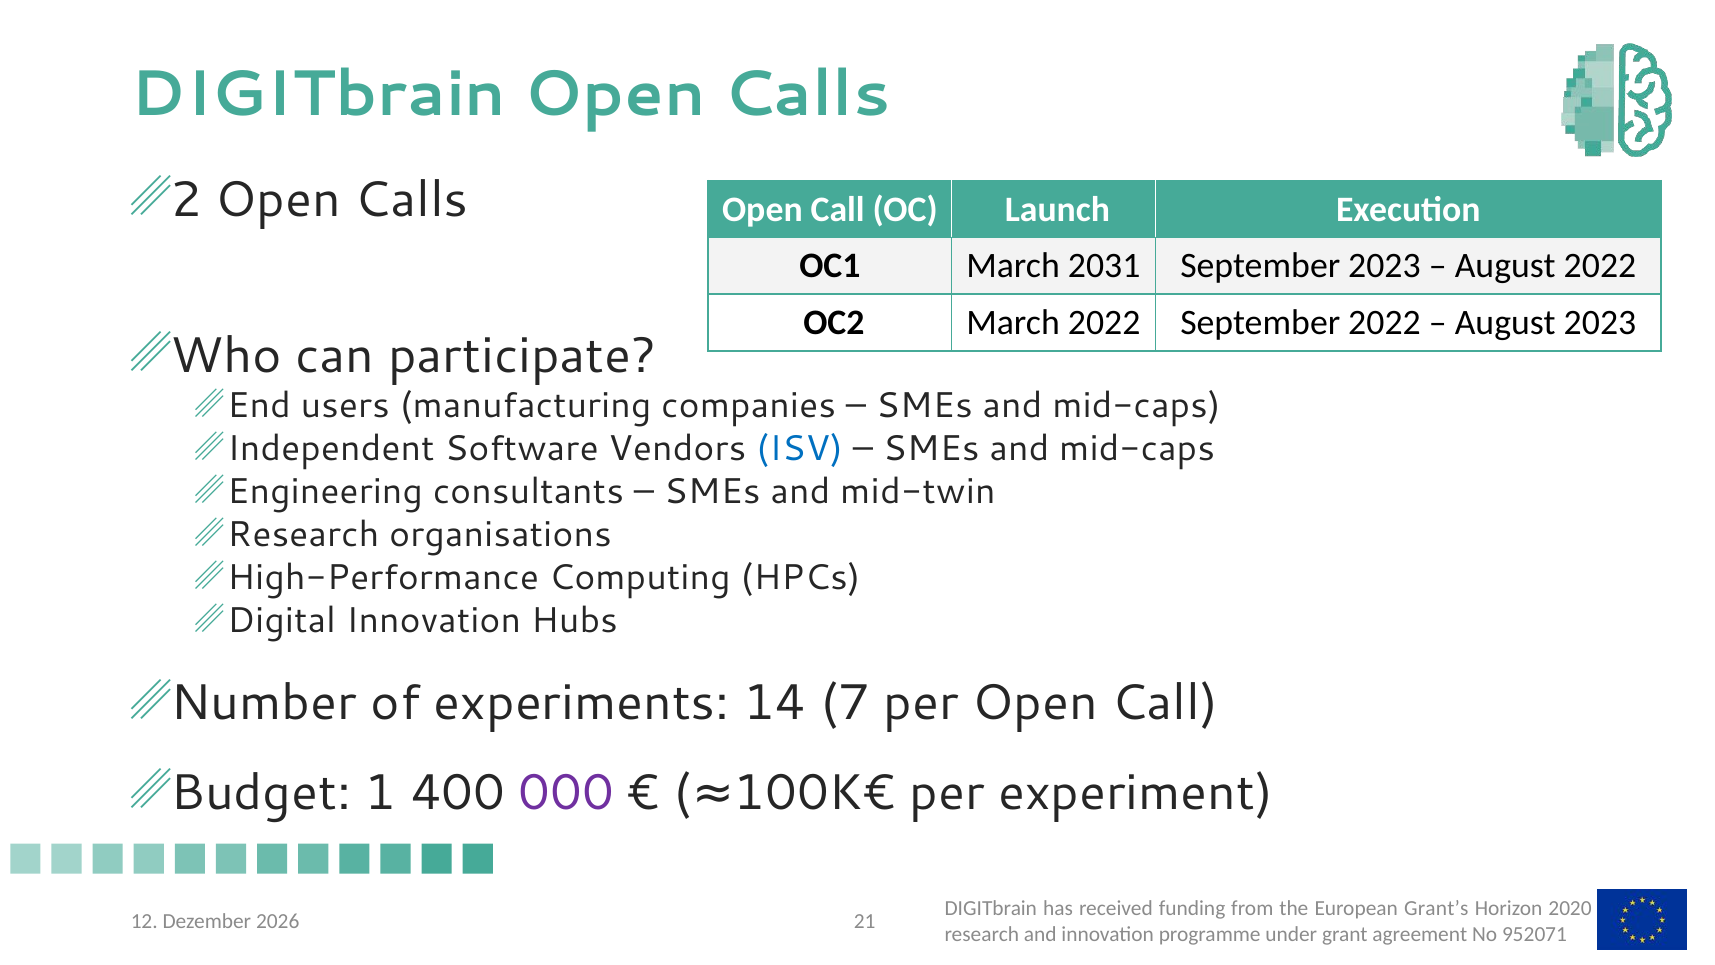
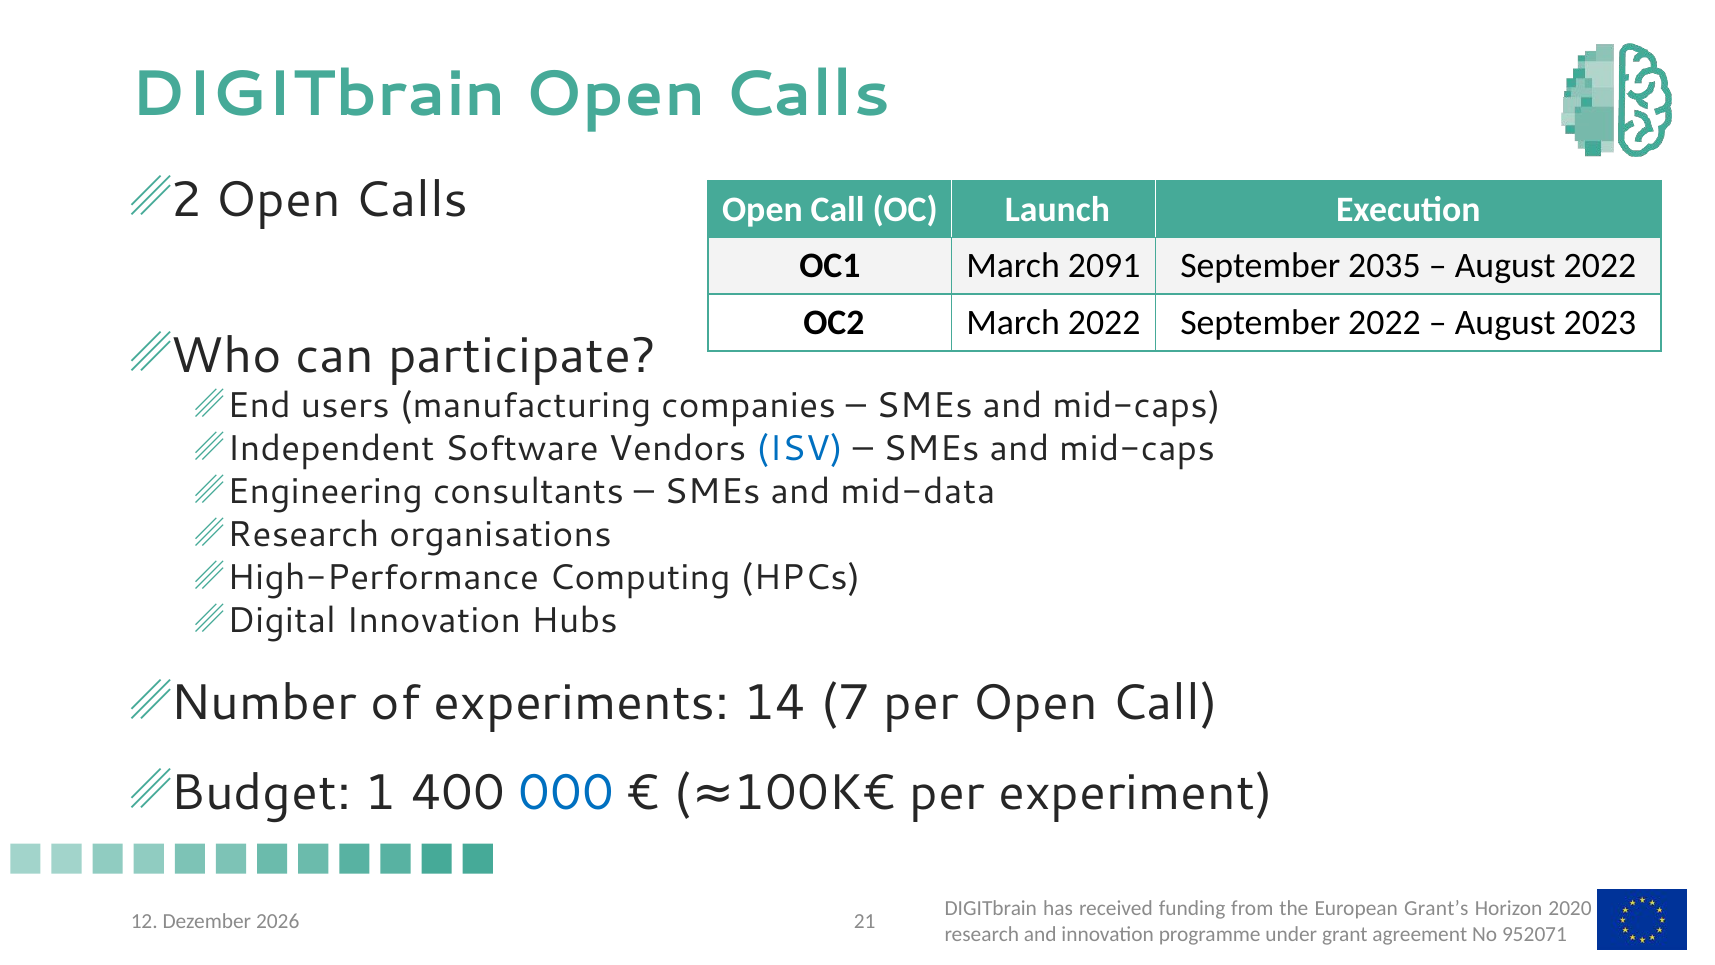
2031: 2031 -> 2091
September 2023: 2023 -> 2035
mid-twin: mid-twin -> mid-data
000 colour: purple -> blue
